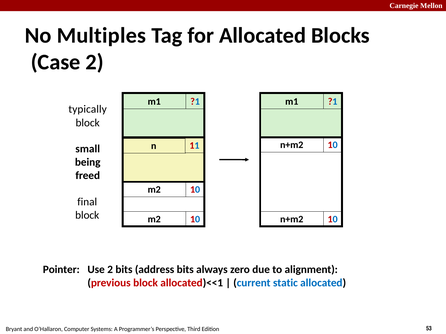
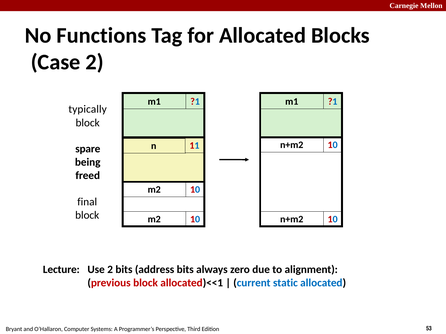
Multiples: Multiples -> Functions
small: small -> spare
Pointer: Pointer -> Lecture
